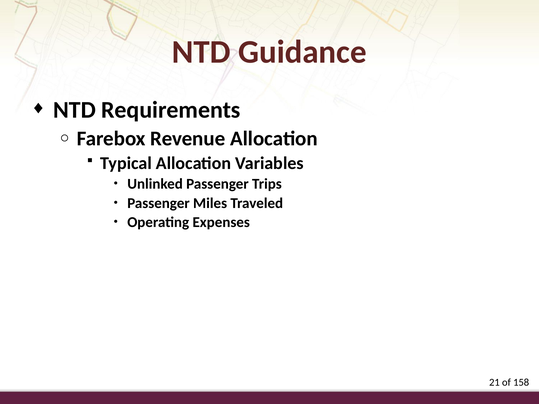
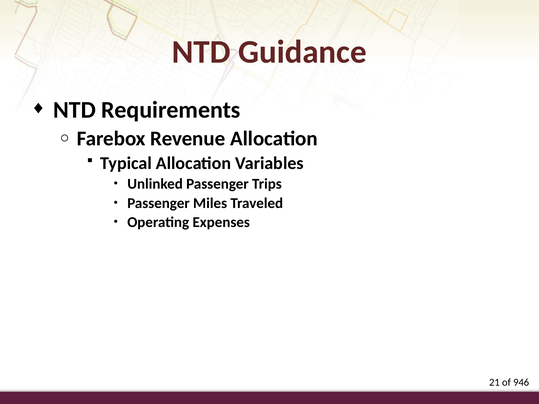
158: 158 -> 946
